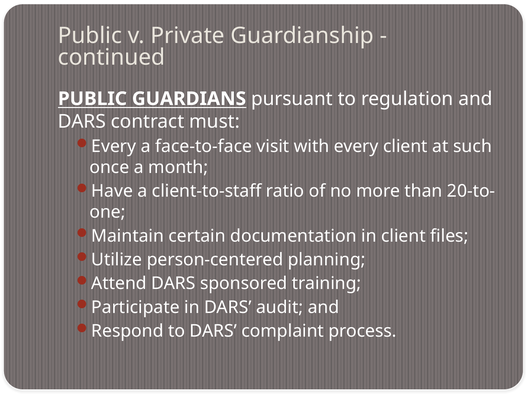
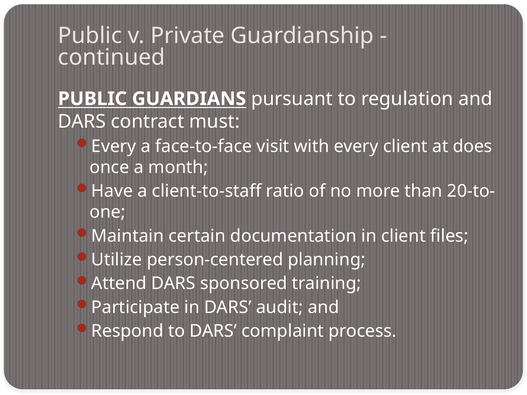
such: such -> does
